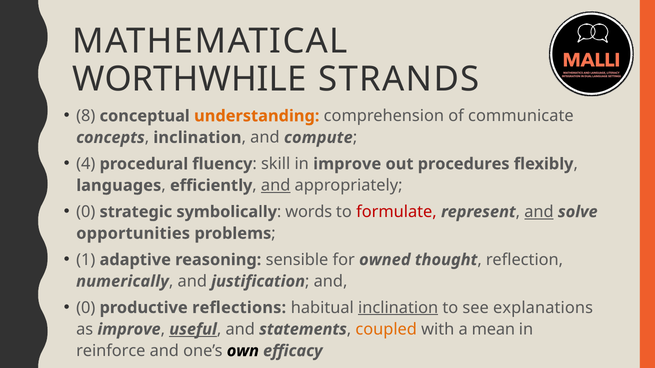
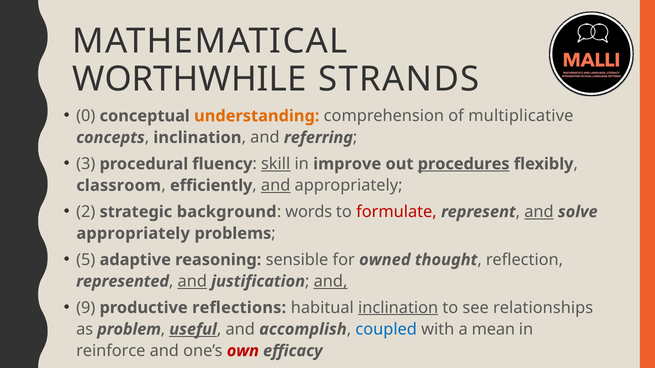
8: 8 -> 0
communicate: communicate -> multiplicative
compute: compute -> referring
4: 4 -> 3
skill underline: none -> present
procedures underline: none -> present
languages: languages -> classroom
0 at (86, 212): 0 -> 2
symbolically: symbolically -> background
opportunities at (133, 234): opportunities -> appropriately
1: 1 -> 5
numerically: numerically -> represented
and at (192, 282) underline: none -> present
and at (331, 282) underline: none -> present
0 at (86, 308): 0 -> 9
explanations: explanations -> relationships
as improve: improve -> problem
statements: statements -> accomplish
coupled colour: orange -> blue
own colour: black -> red
